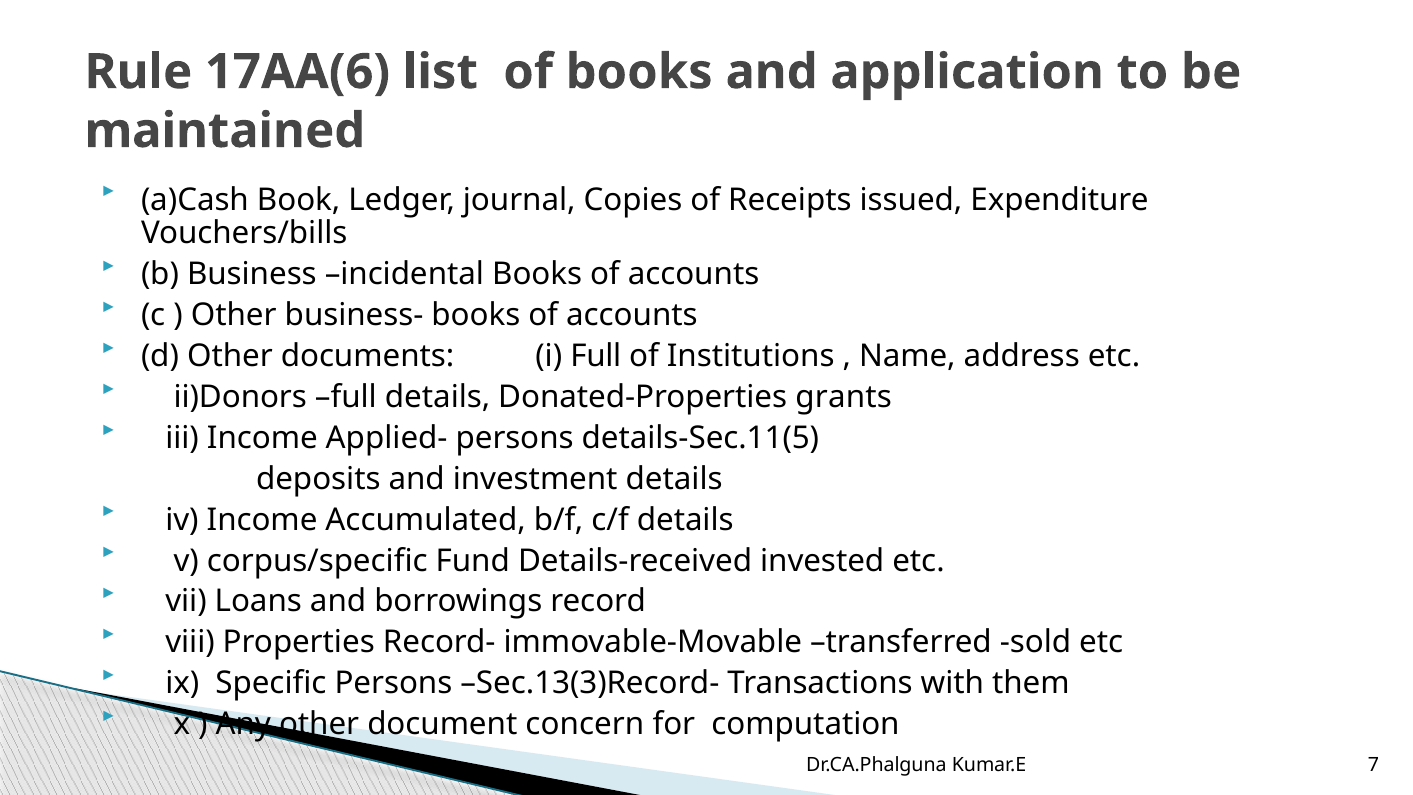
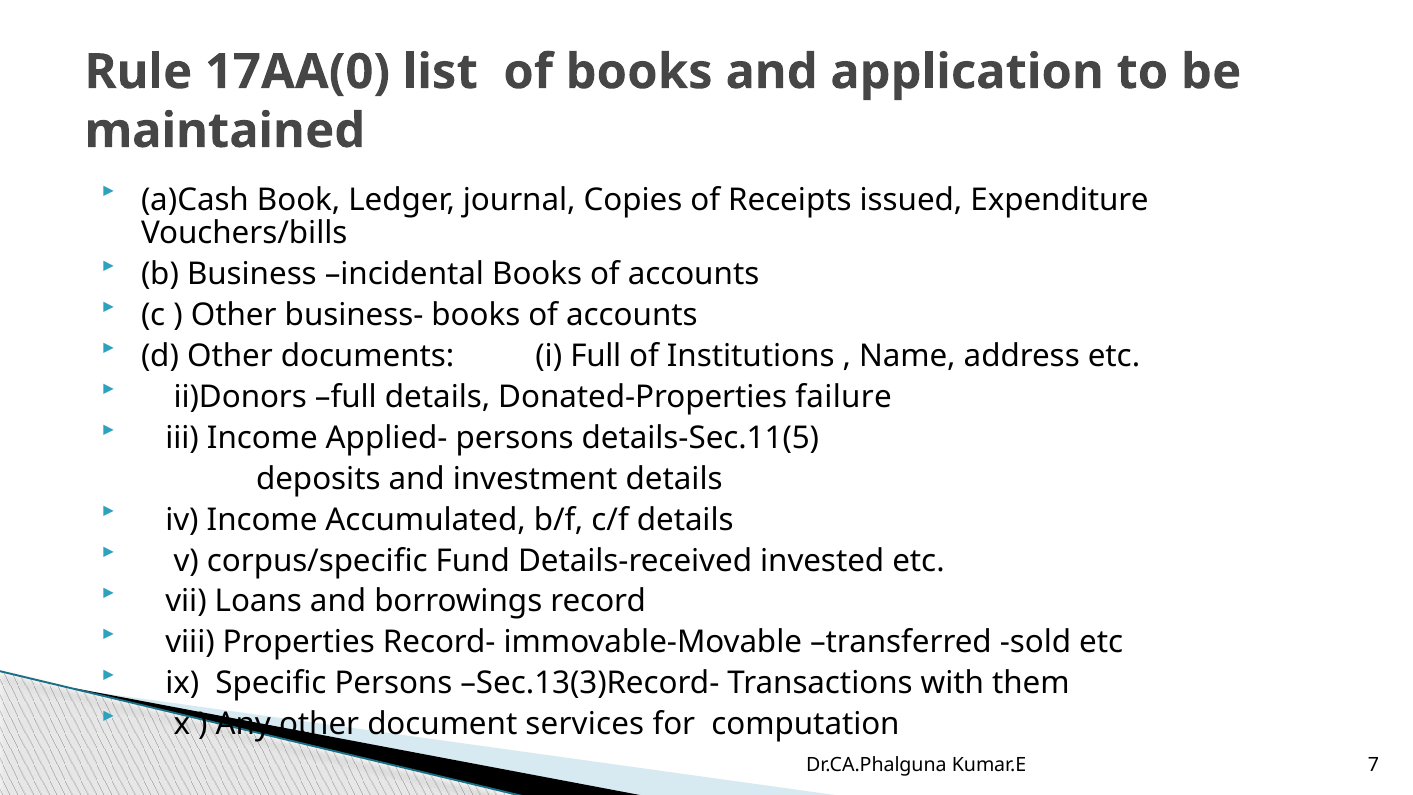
17AA(6: 17AA(6 -> 17AA(0
grants: grants -> failure
concern: concern -> services
